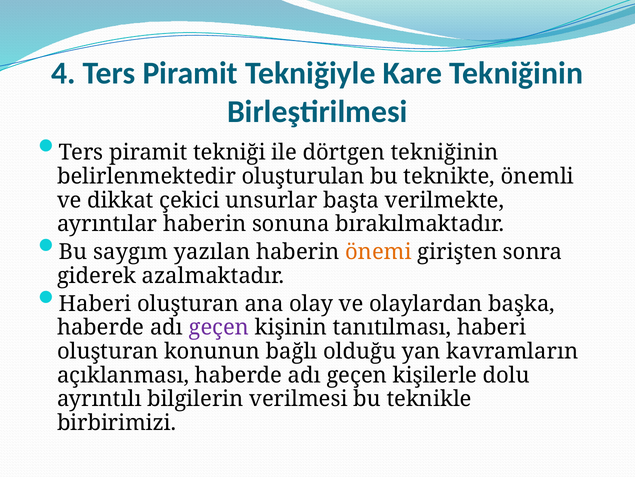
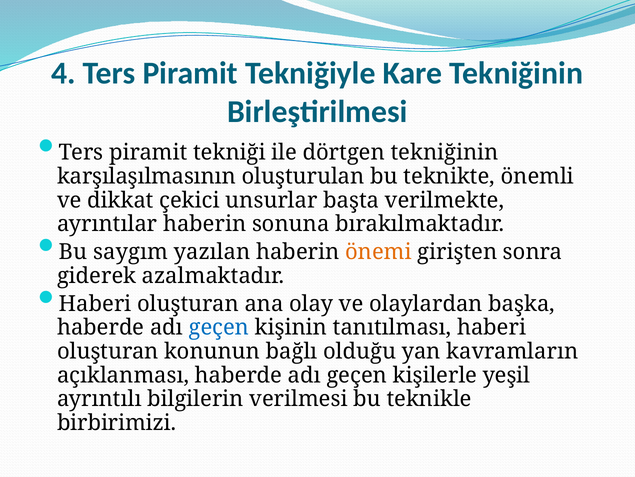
belirlenmektedir: belirlenmektedir -> karşılaşılmasının
geçen at (219, 327) colour: purple -> blue
dolu: dolu -> yeşil
